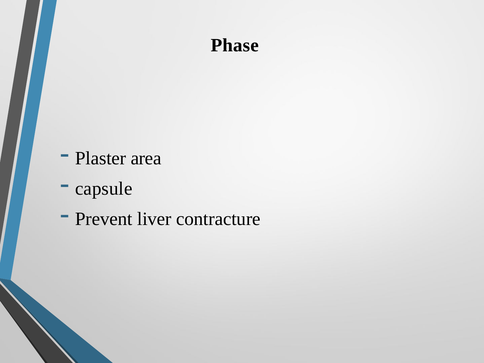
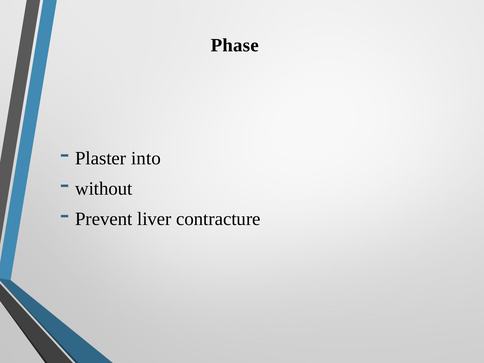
area: area -> into
capsule: capsule -> without
